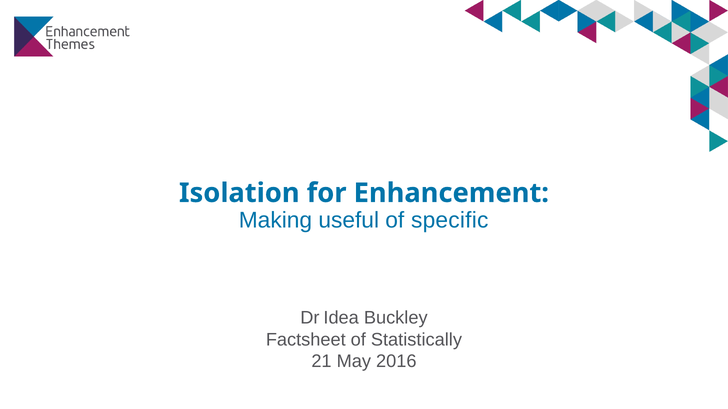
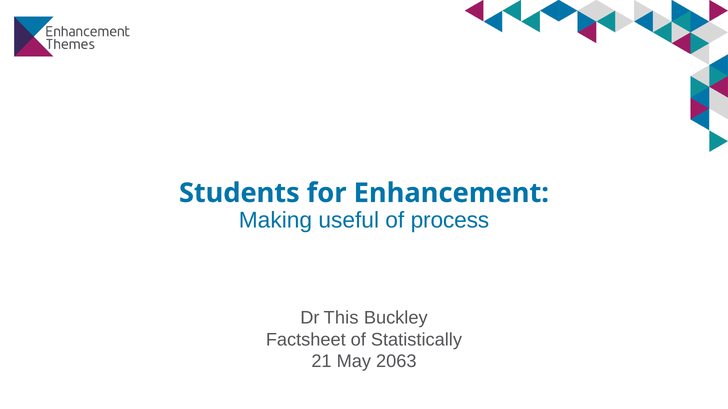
Isolation: Isolation -> Students
specific: specific -> process
Idea: Idea -> This
2016: 2016 -> 2063
